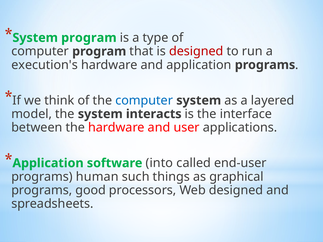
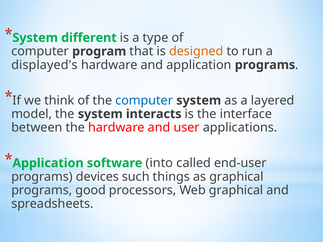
System program: program -> different
designed at (196, 51) colour: red -> orange
execution's: execution's -> displayed's
human: human -> devices
Web designed: designed -> graphical
